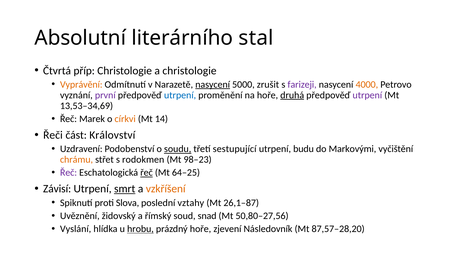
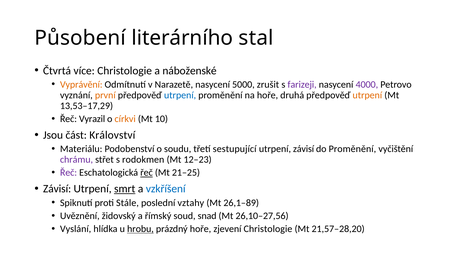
Absolutní: Absolutní -> Působení
příp: příp -> více
a christologie: christologie -> náboženské
nasycení at (213, 84) underline: present -> none
4000 colour: orange -> purple
první colour: purple -> orange
druhá underline: present -> none
utrpení at (367, 95) colour: purple -> orange
13,53–34,69: 13,53–34,69 -> 13,53–17,29
Marek: Marek -> Vyrazil
14: 14 -> 10
Řeči: Řeči -> Jsou
Uzdravení: Uzdravení -> Materiálu
soudu underline: present -> none
utrpení budu: budu -> závisí
do Markovými: Markovými -> Proměnění
chrámu colour: orange -> purple
98–23: 98–23 -> 12–23
64–25: 64–25 -> 21–25
vzkříšení colour: orange -> blue
Slova: Slova -> Stále
26,1–87: 26,1–87 -> 26,1–89
50,80–27,56: 50,80–27,56 -> 26,10–27,56
zjevení Následovník: Následovník -> Christologie
87,57–28,20: 87,57–28,20 -> 21,57–28,20
